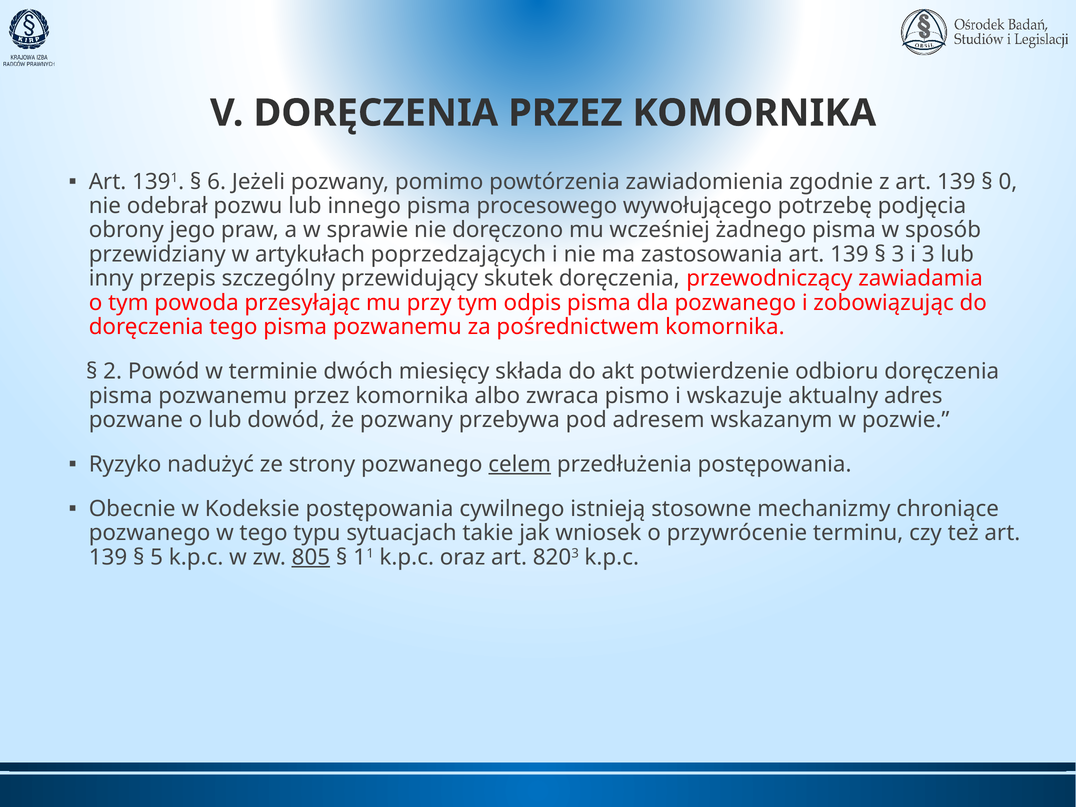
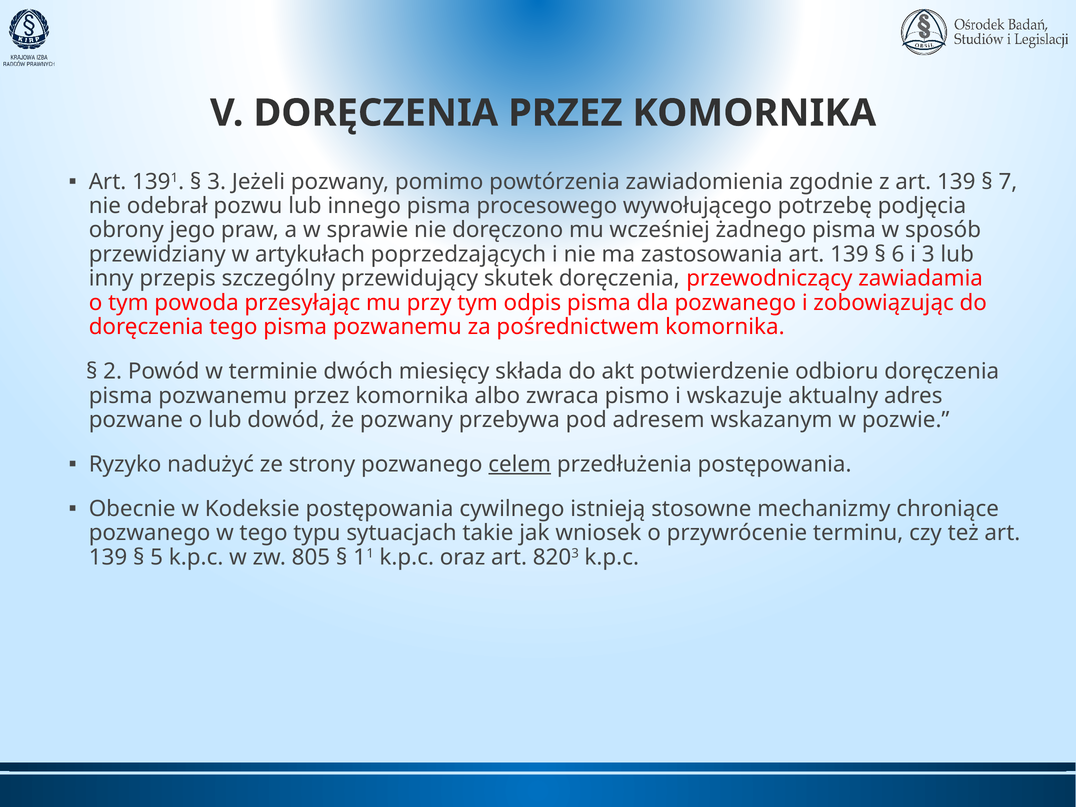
6 at (217, 182): 6 -> 3
0: 0 -> 7
3 at (898, 254): 3 -> 6
805 underline: present -> none
